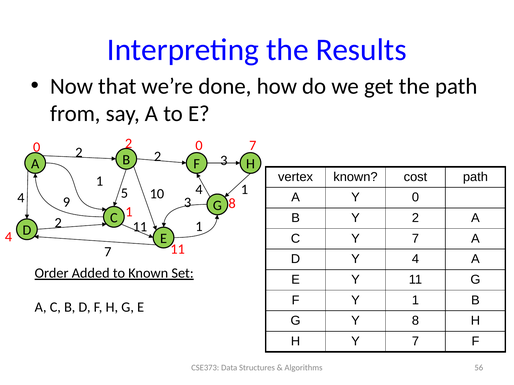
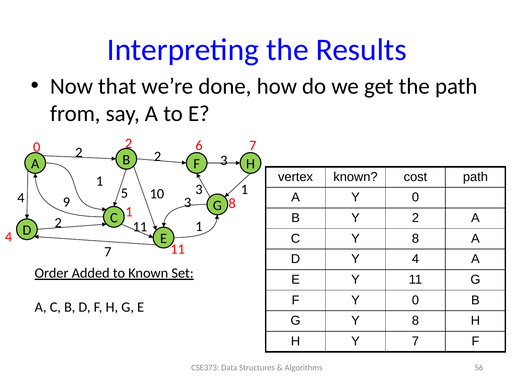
2 0: 0 -> 6
10 4: 4 -> 3
C Y 7: 7 -> 8
F Y 1: 1 -> 0
